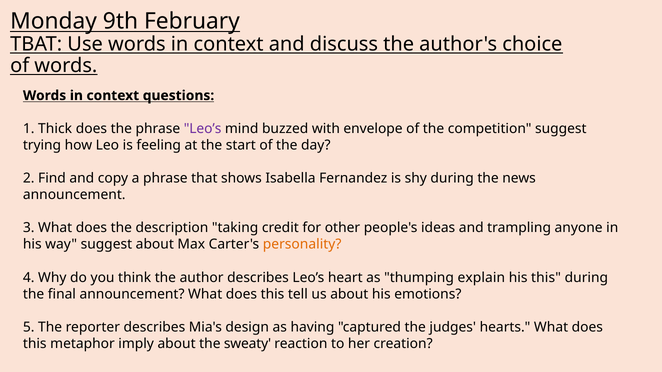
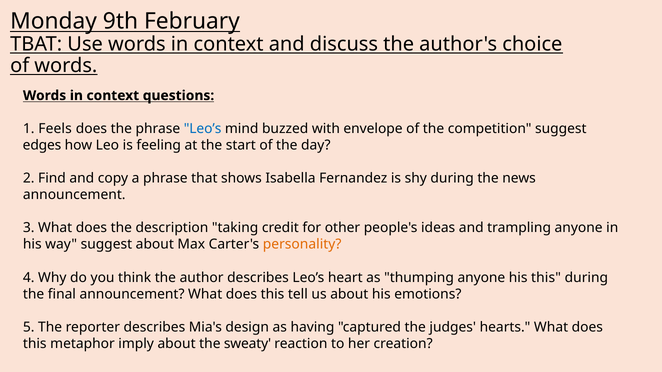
Thick: Thick -> Feels
Leo’s at (203, 129) colour: purple -> blue
trying: trying -> edges
thumping explain: explain -> anyone
